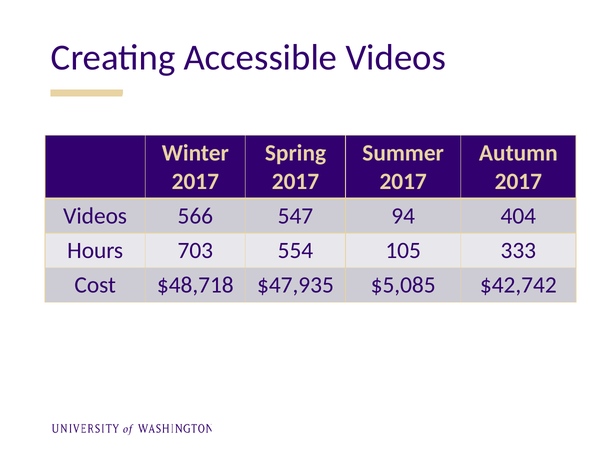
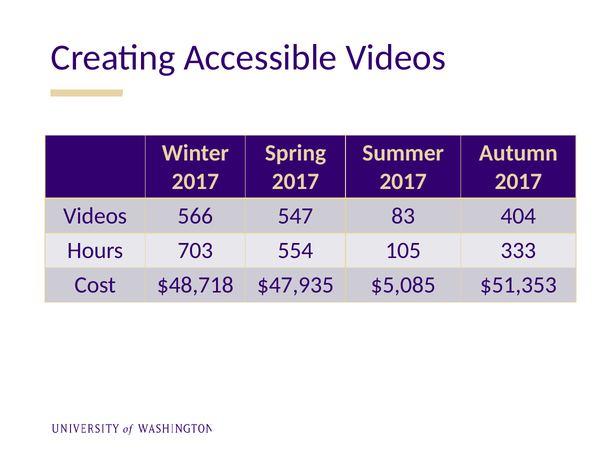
94: 94 -> 83
$42,742: $42,742 -> $51,353
